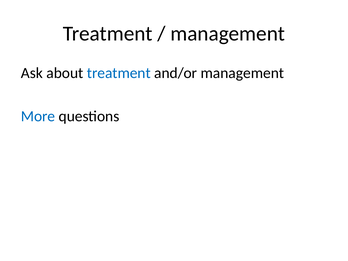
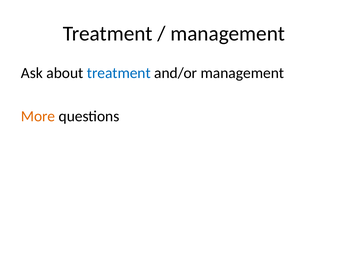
More colour: blue -> orange
